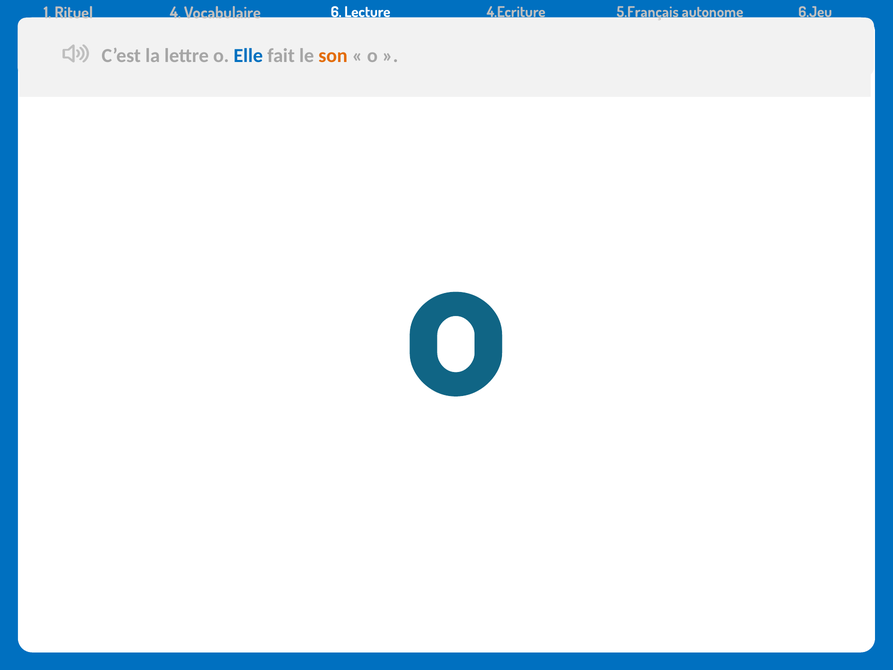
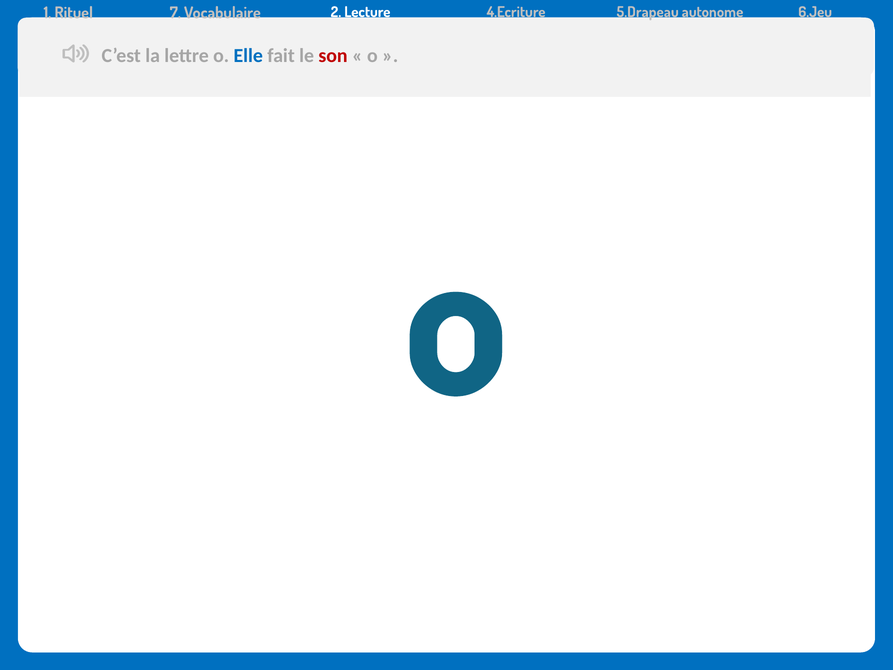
4: 4 -> 7
6: 6 -> 2
5.Français: 5.Français -> 5.Drapeau
son colour: orange -> red
